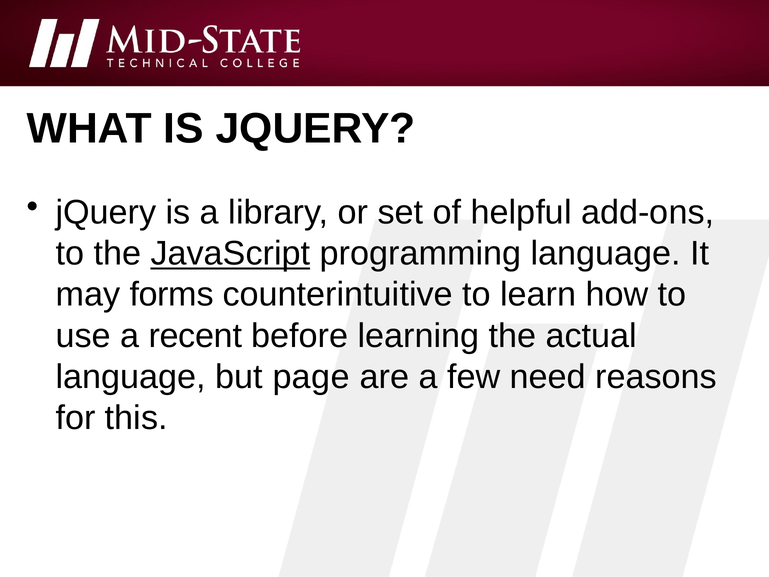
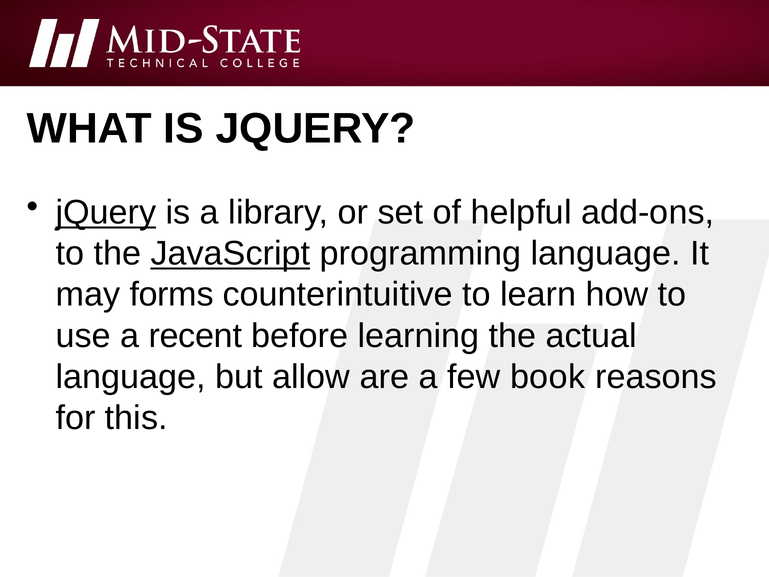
jQuery at (106, 213) underline: none -> present
page: page -> allow
need: need -> book
